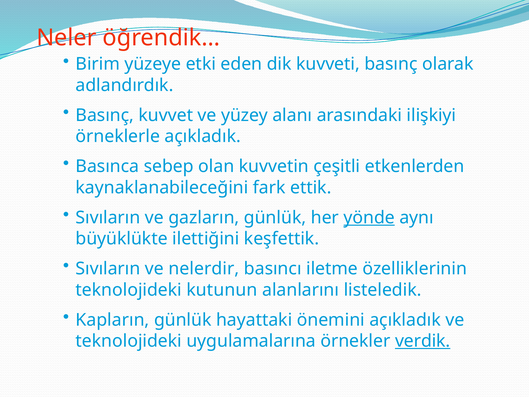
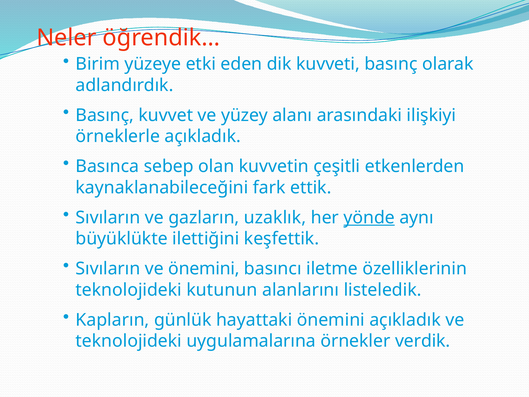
gazların günlük: günlük -> uzaklık
ve nelerdir: nelerdir -> önemini
verdik underline: present -> none
